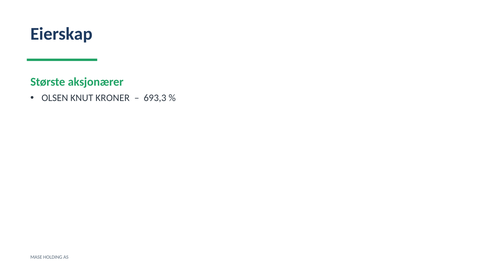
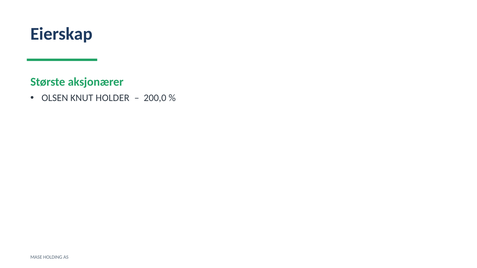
KRONER: KRONER -> HOLDER
693,3: 693,3 -> 200,0
